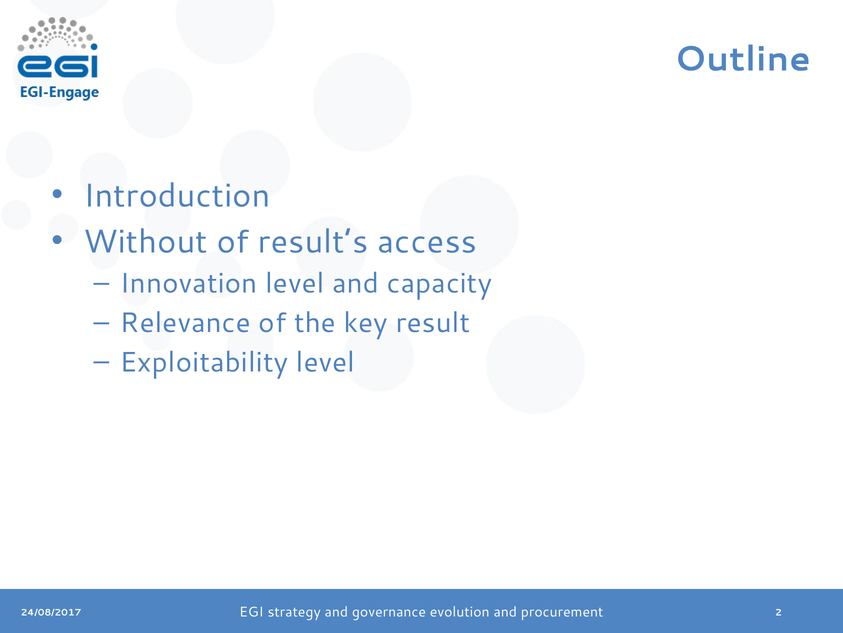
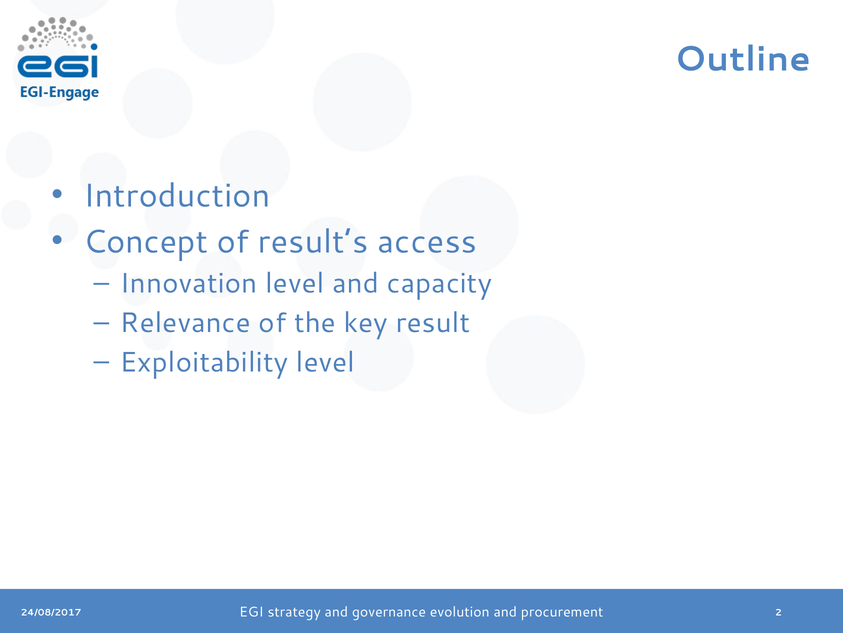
Without: Without -> Concept
